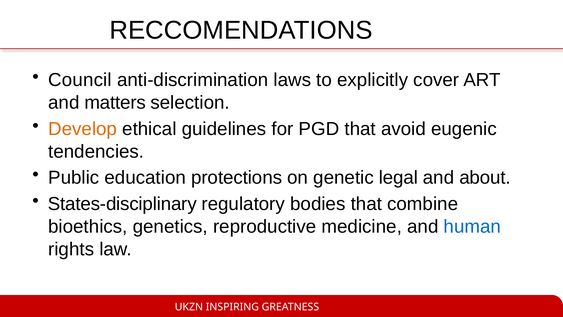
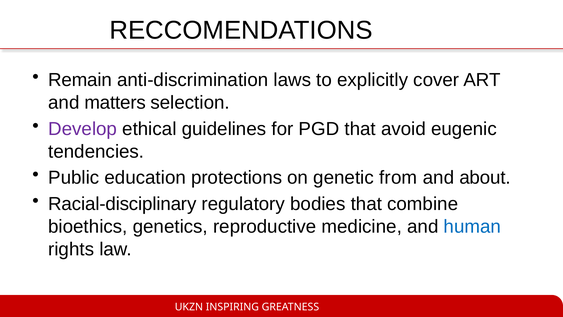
Council: Council -> Remain
Develop colour: orange -> purple
legal: legal -> from
States-disciplinary: States-disciplinary -> Racial-disciplinary
